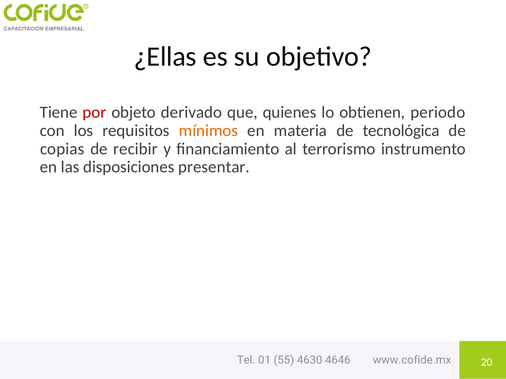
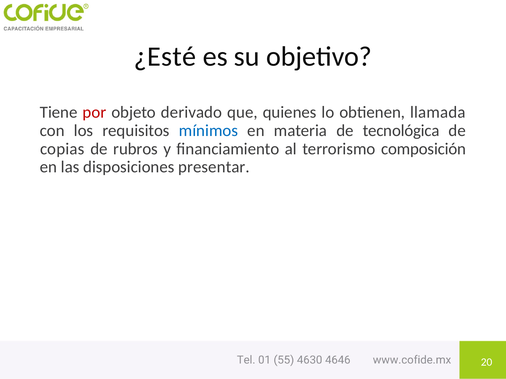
¿Ellas: ¿Ellas -> ¿Esté
periodo: periodo -> llamada
mínimos colour: orange -> blue
recibir: recibir -> rubros
instrumento: instrumento -> composición
